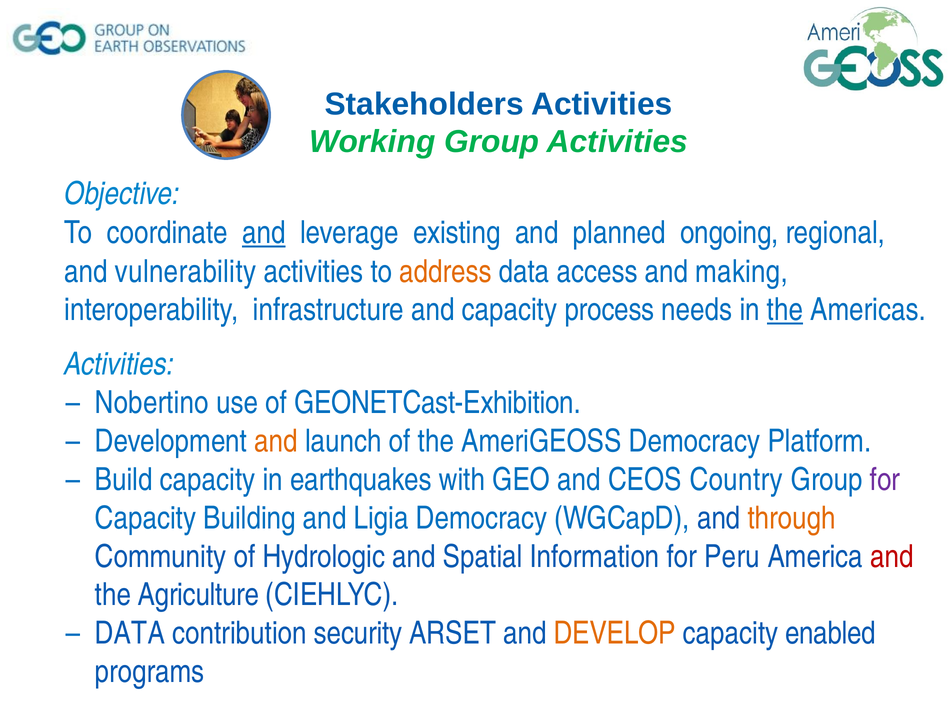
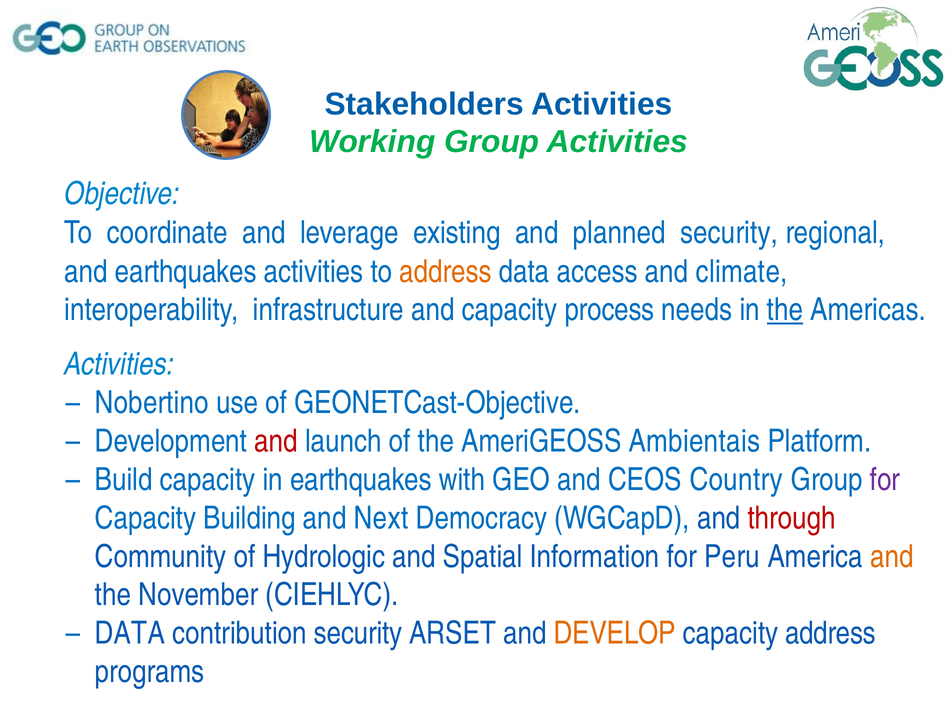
and at (264, 233) underline: present -> none
planned ongoing: ongoing -> security
and vulnerability: vulnerability -> earthquakes
making: making -> climate
GEONETCast-Exhibition: GEONETCast-Exhibition -> GEONETCast-Objective
and at (276, 441) colour: orange -> red
AmeriGEOSS Democracy: Democracy -> Ambientais
Ligia: Ligia -> Next
through colour: orange -> red
and at (892, 557) colour: red -> orange
Agriculture: Agriculture -> November
capacity enabled: enabled -> address
